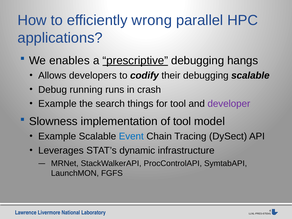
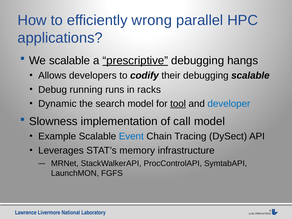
We enables: enables -> scalable
crash: crash -> racks
Example at (57, 104): Example -> Dynamic
search things: things -> model
tool at (178, 104) underline: none -> present
developer colour: purple -> blue
of tool: tool -> call
dynamic: dynamic -> memory
